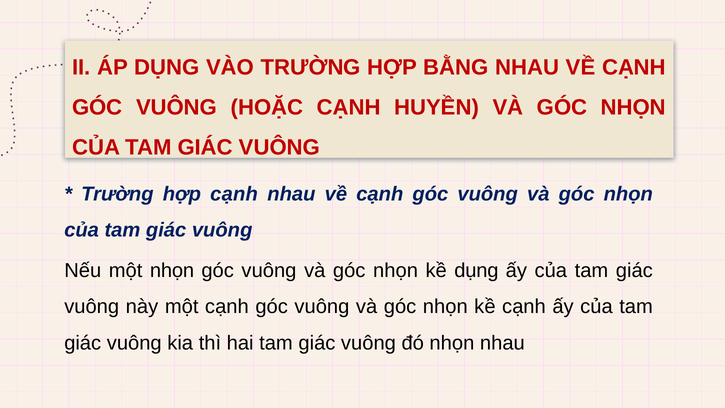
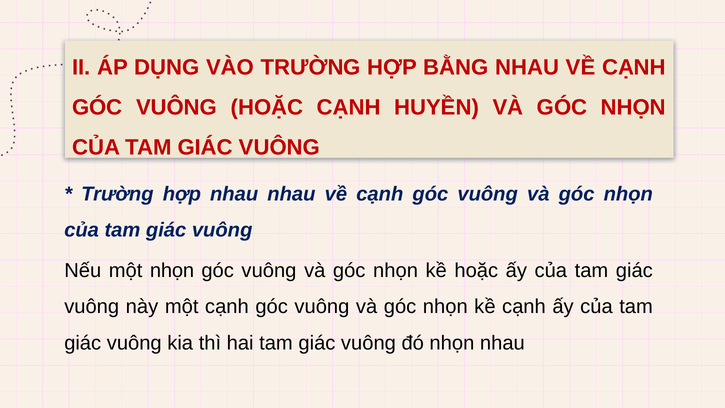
hợp cạnh: cạnh -> nhau
kề dụng: dụng -> hoặc
